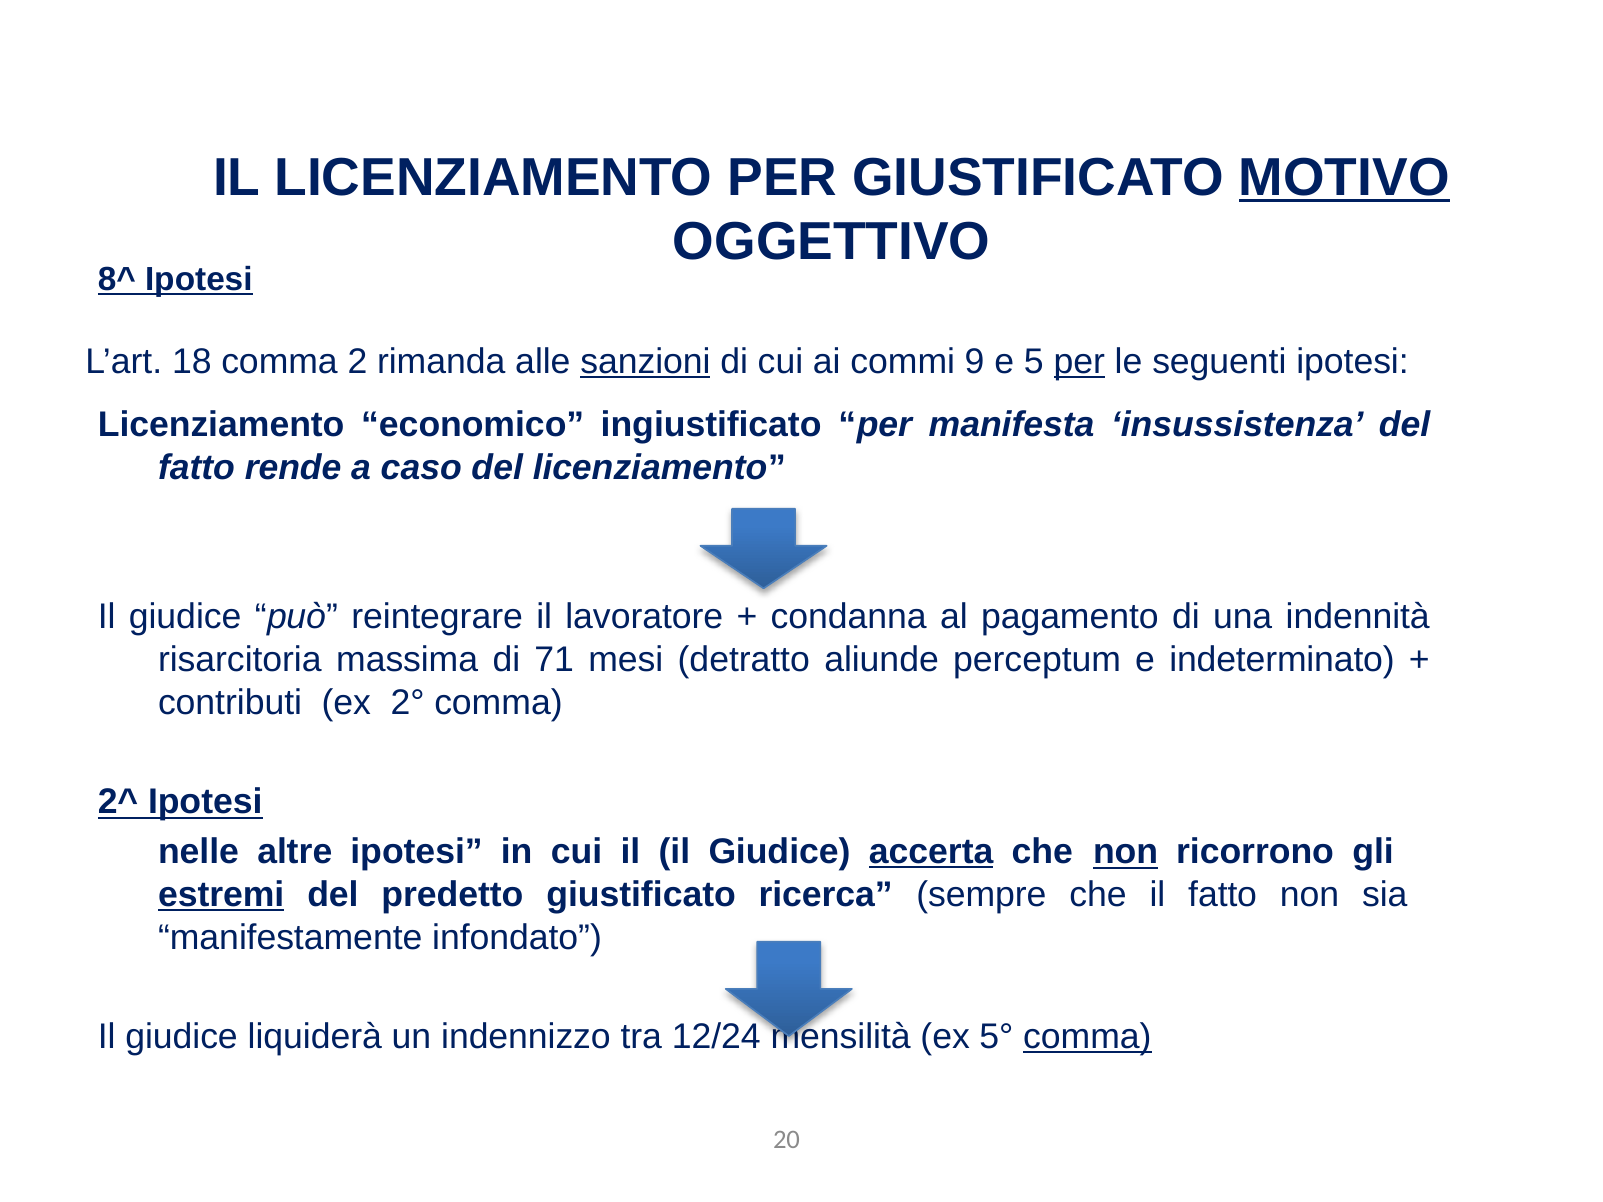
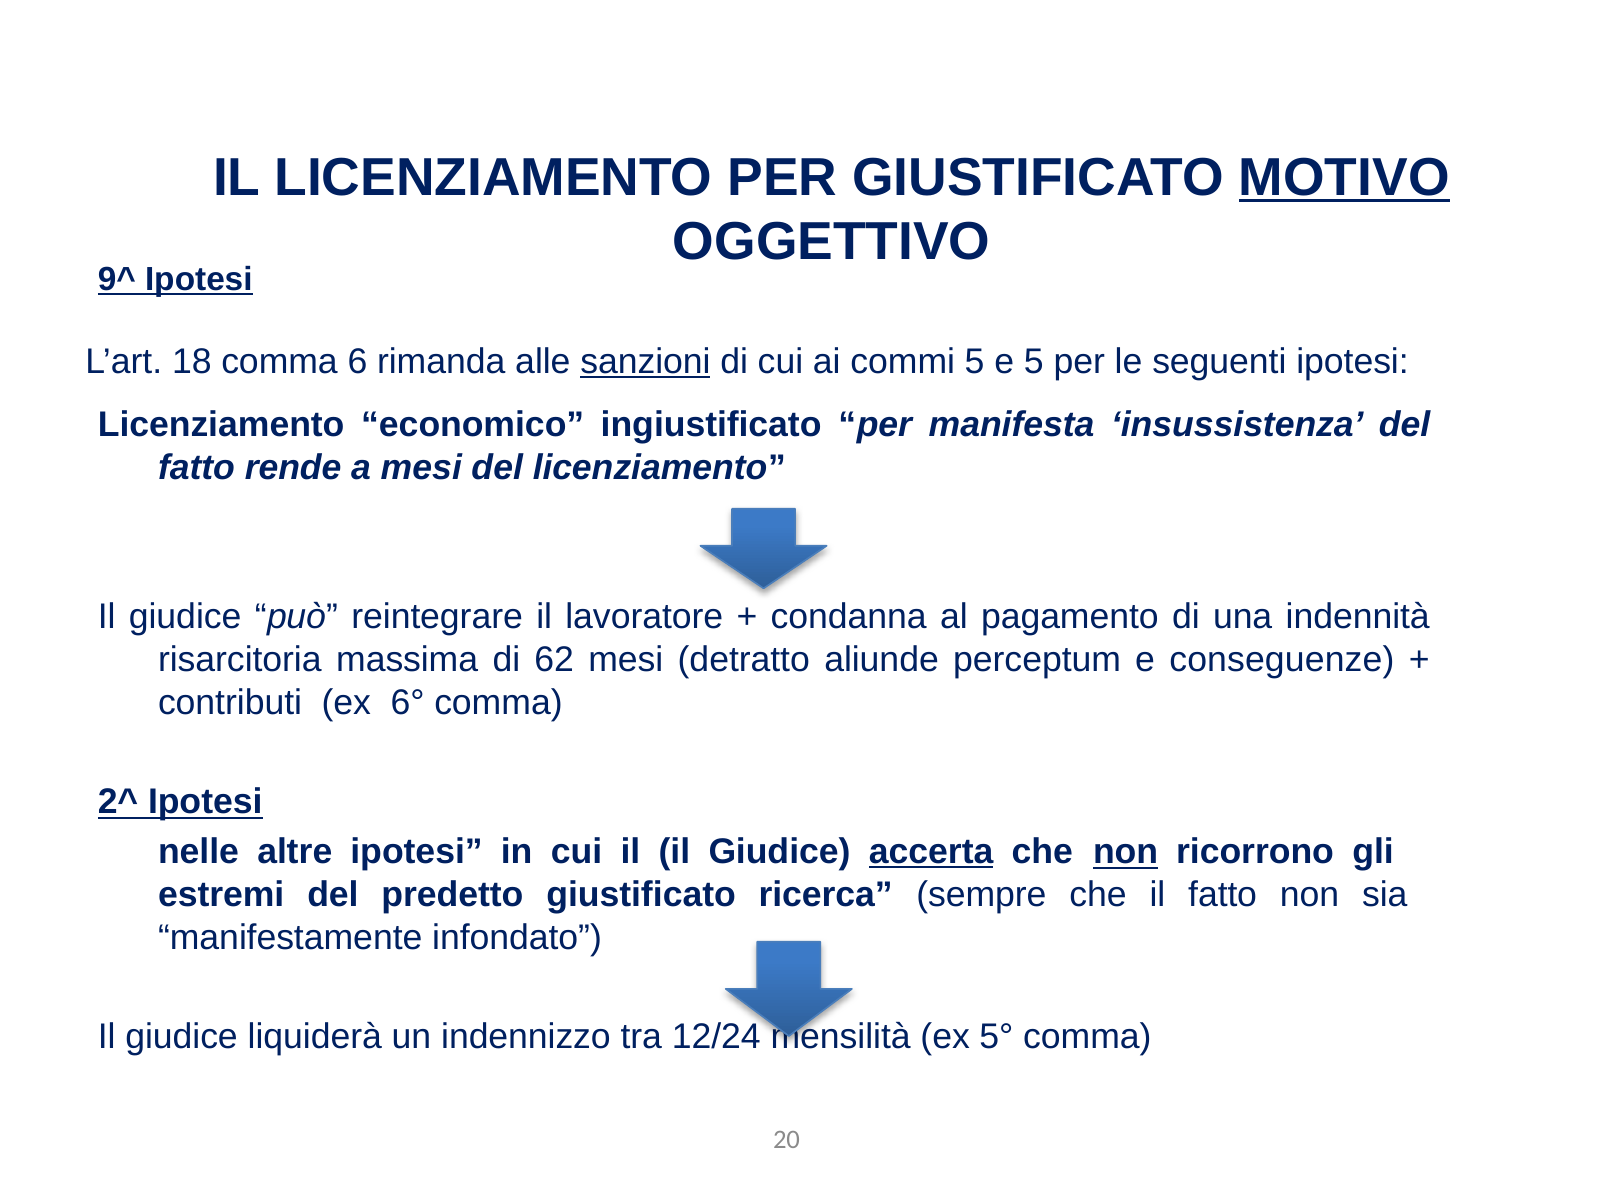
8^: 8^ -> 9^
2: 2 -> 6
commi 9: 9 -> 5
per at (1079, 362) underline: present -> none
a caso: caso -> mesi
71: 71 -> 62
indeterminato: indeterminato -> conseguenze
2°: 2° -> 6°
estremi underline: present -> none
comma at (1087, 1037) underline: present -> none
